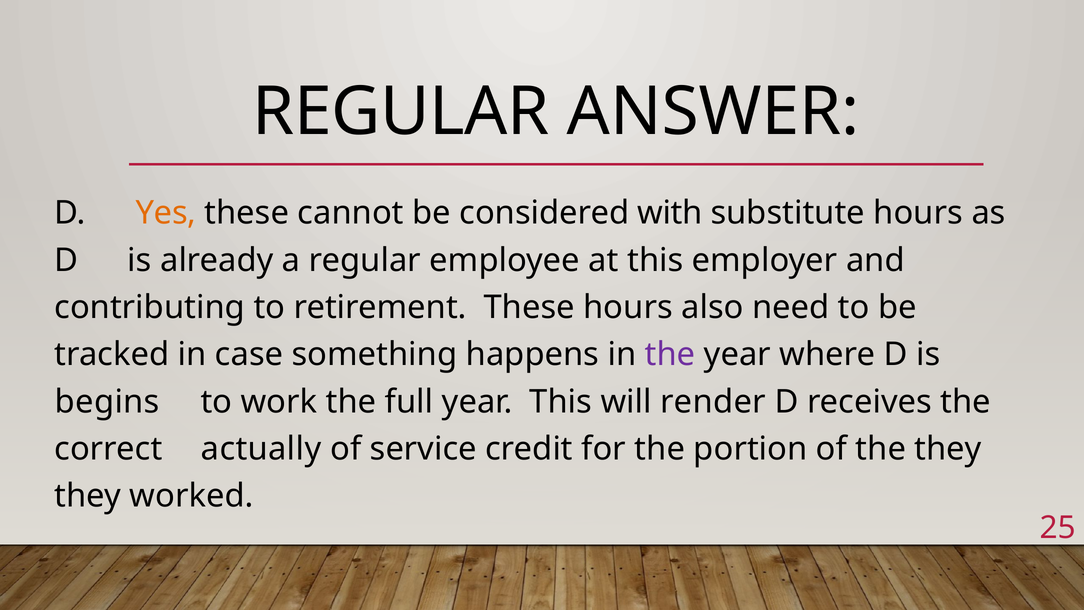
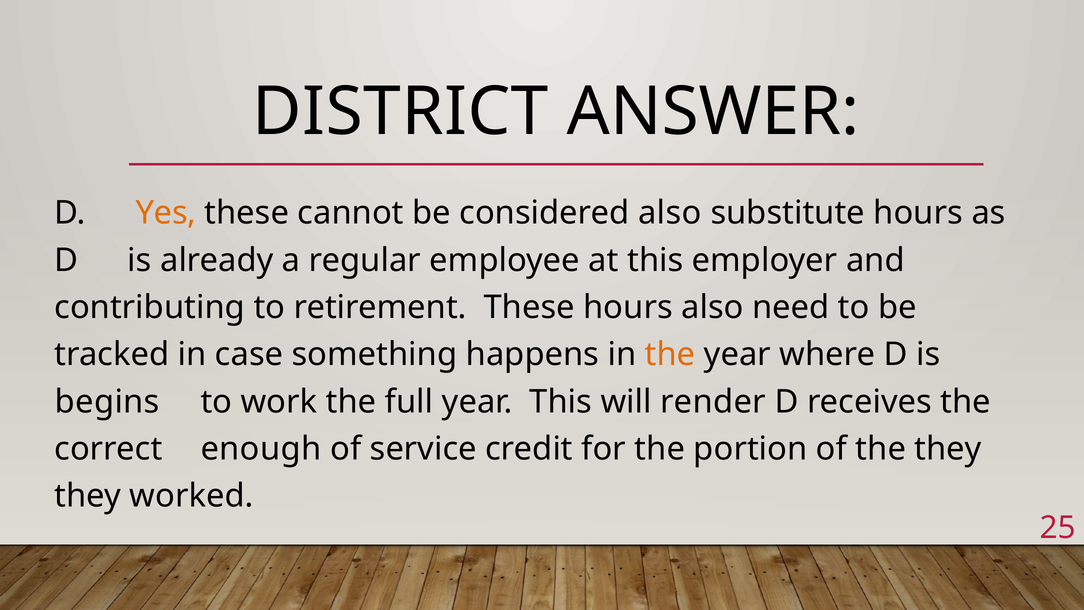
REGULAR at (401, 112): REGULAR -> DISTRICT
considered with: with -> also
the at (670, 354) colour: purple -> orange
actually: actually -> enough
